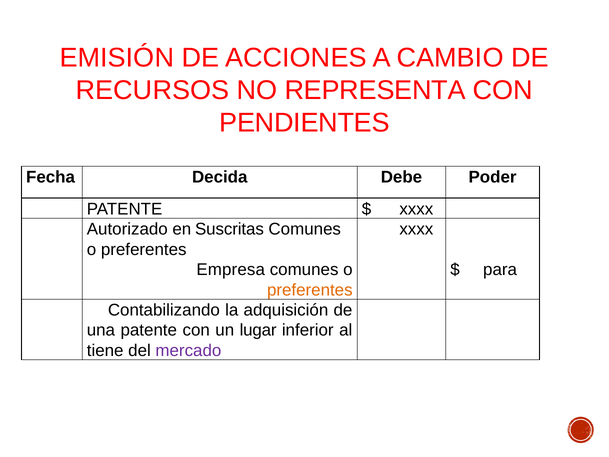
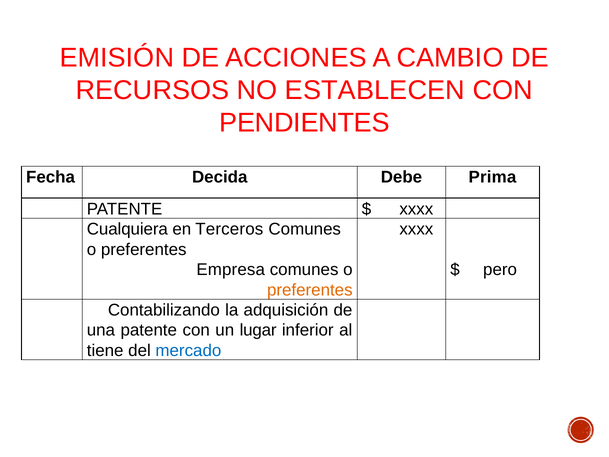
REPRESENTA: REPRESENTA -> ESTABLECEN
Poder: Poder -> Prima
Autorizado: Autorizado -> Cualquiera
Suscritas: Suscritas -> Terceros
para: para -> pero
mercado colour: purple -> blue
